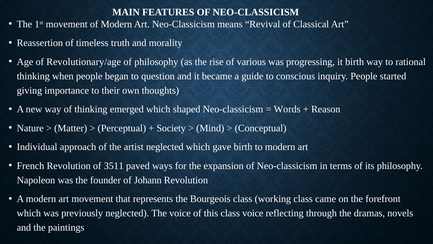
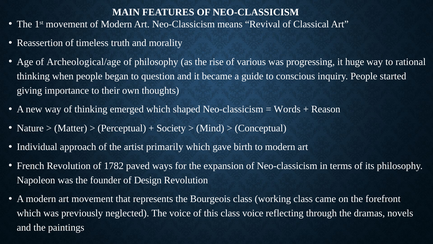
Revolutionary/age: Revolutionary/age -> Archeological/age
it birth: birth -> huge
artist neglected: neglected -> primarily
3511: 3511 -> 1782
Johann: Johann -> Design
